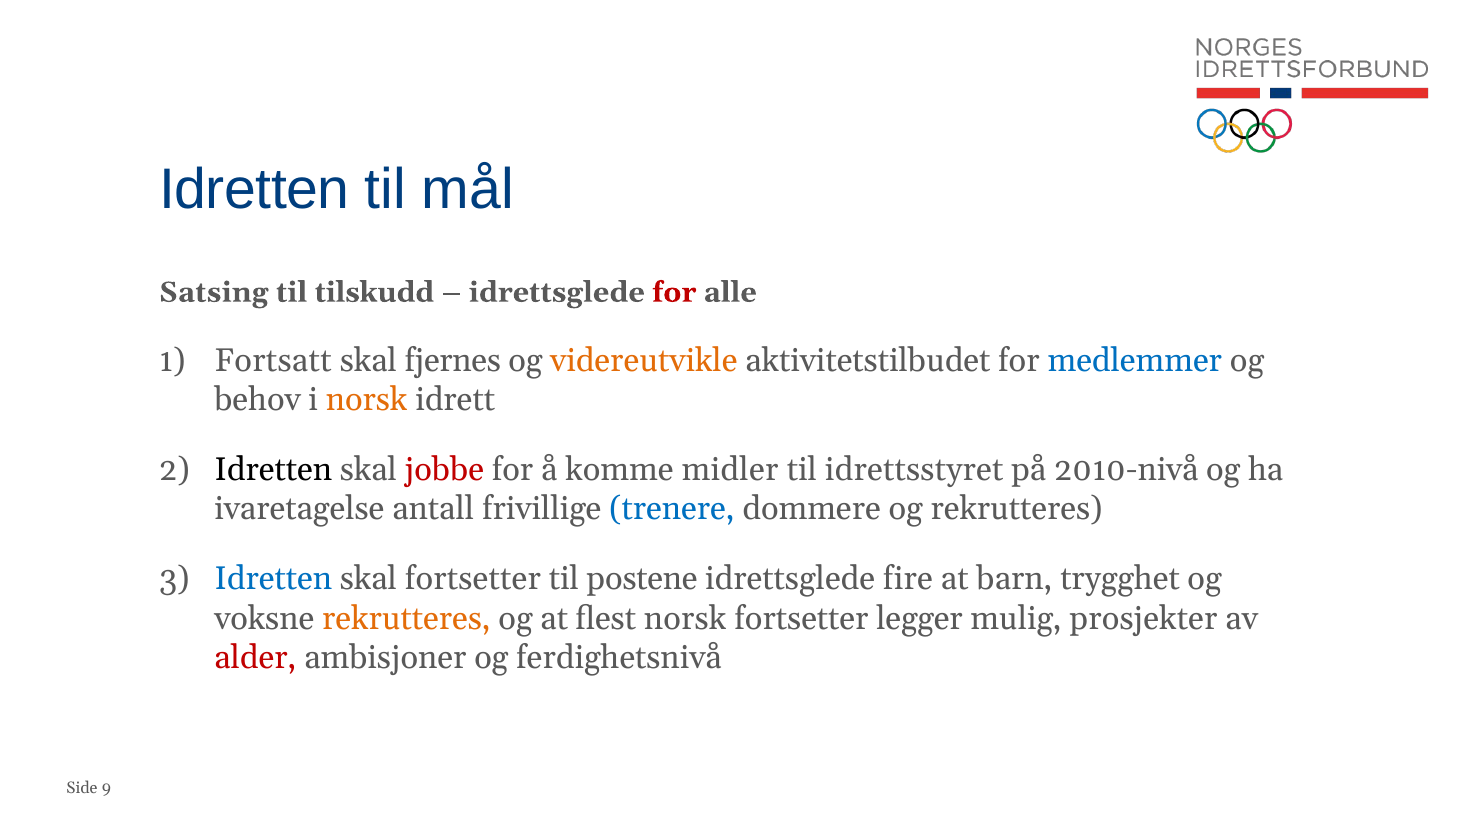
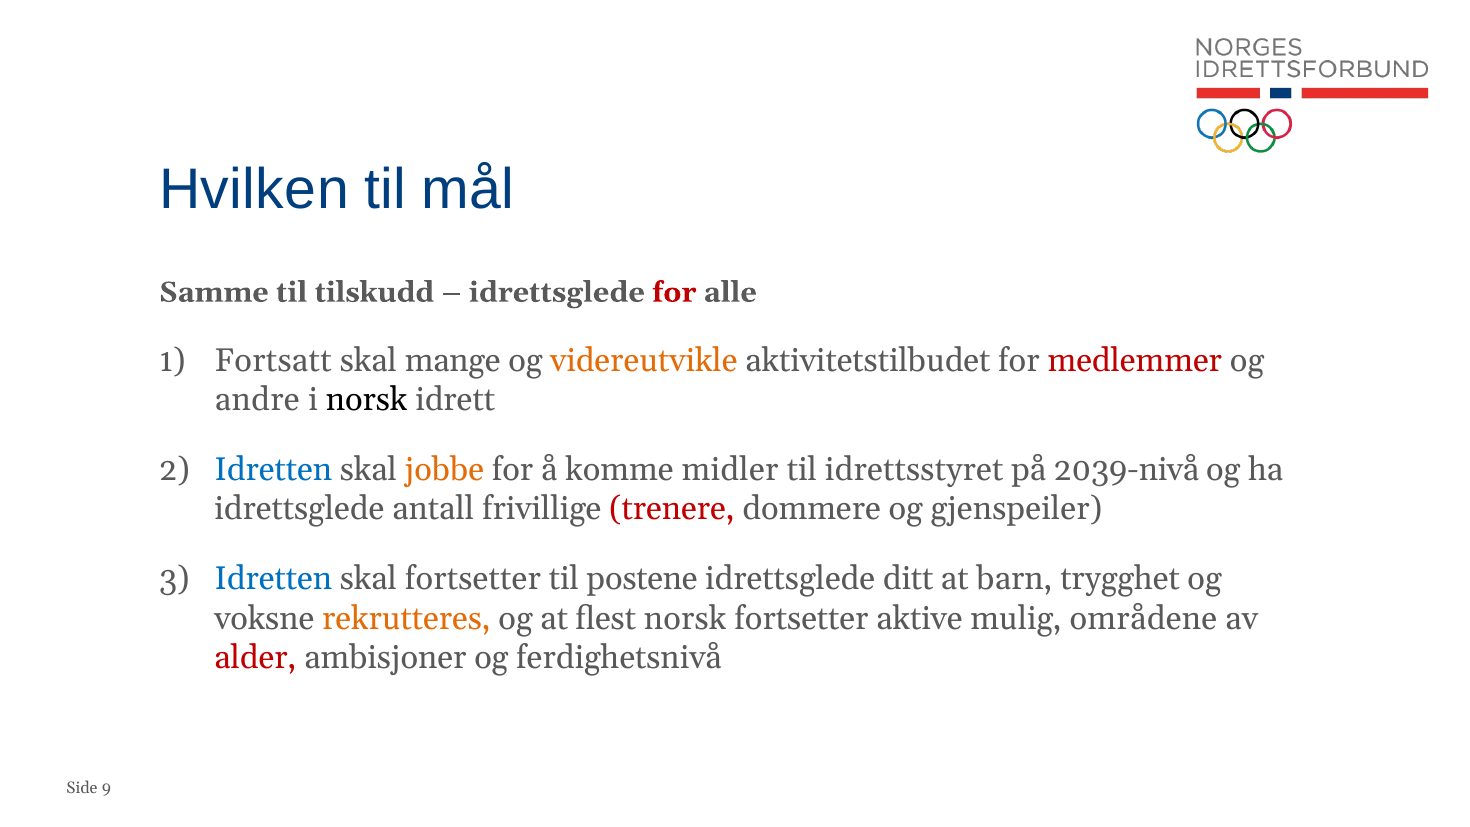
Idretten at (254, 190): Idretten -> Hvilken
Satsing: Satsing -> Samme
fjernes: fjernes -> mange
medlemmer colour: blue -> red
behov: behov -> andre
norsk at (367, 399) colour: orange -> black
Idretten at (273, 470) colour: black -> blue
jobbe colour: red -> orange
2010-nivå: 2010-nivå -> 2039-nivå
ivaretagelse at (299, 509): ivaretagelse -> idrettsglede
trenere colour: blue -> red
og rekrutteres: rekrutteres -> gjenspeiler
fire: fire -> ditt
legger: legger -> aktive
prosjekter: prosjekter -> områdene
